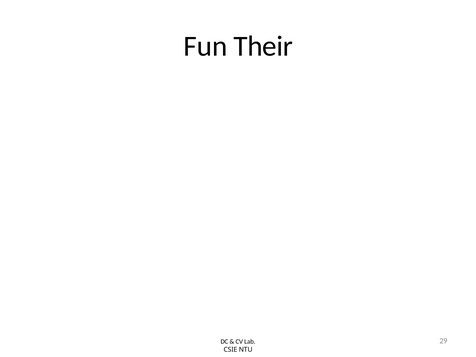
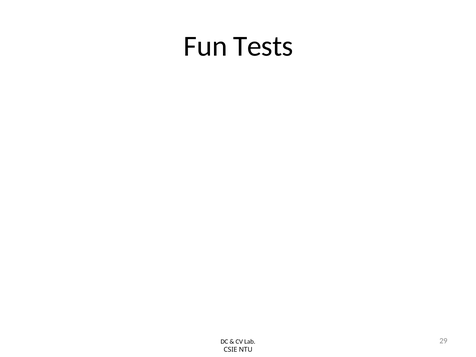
Their: Their -> Tests
